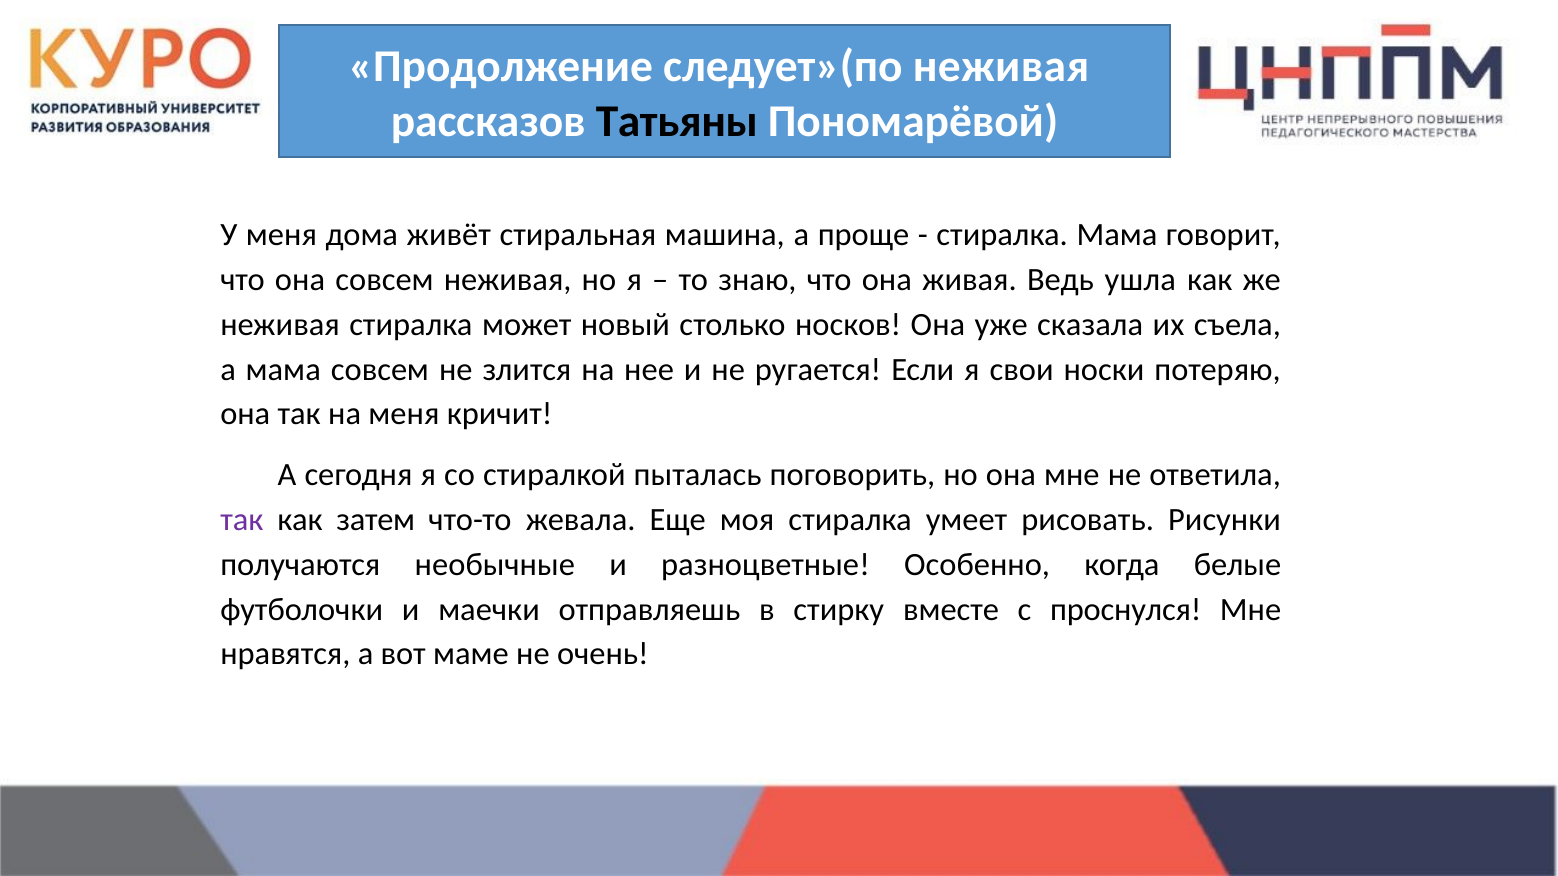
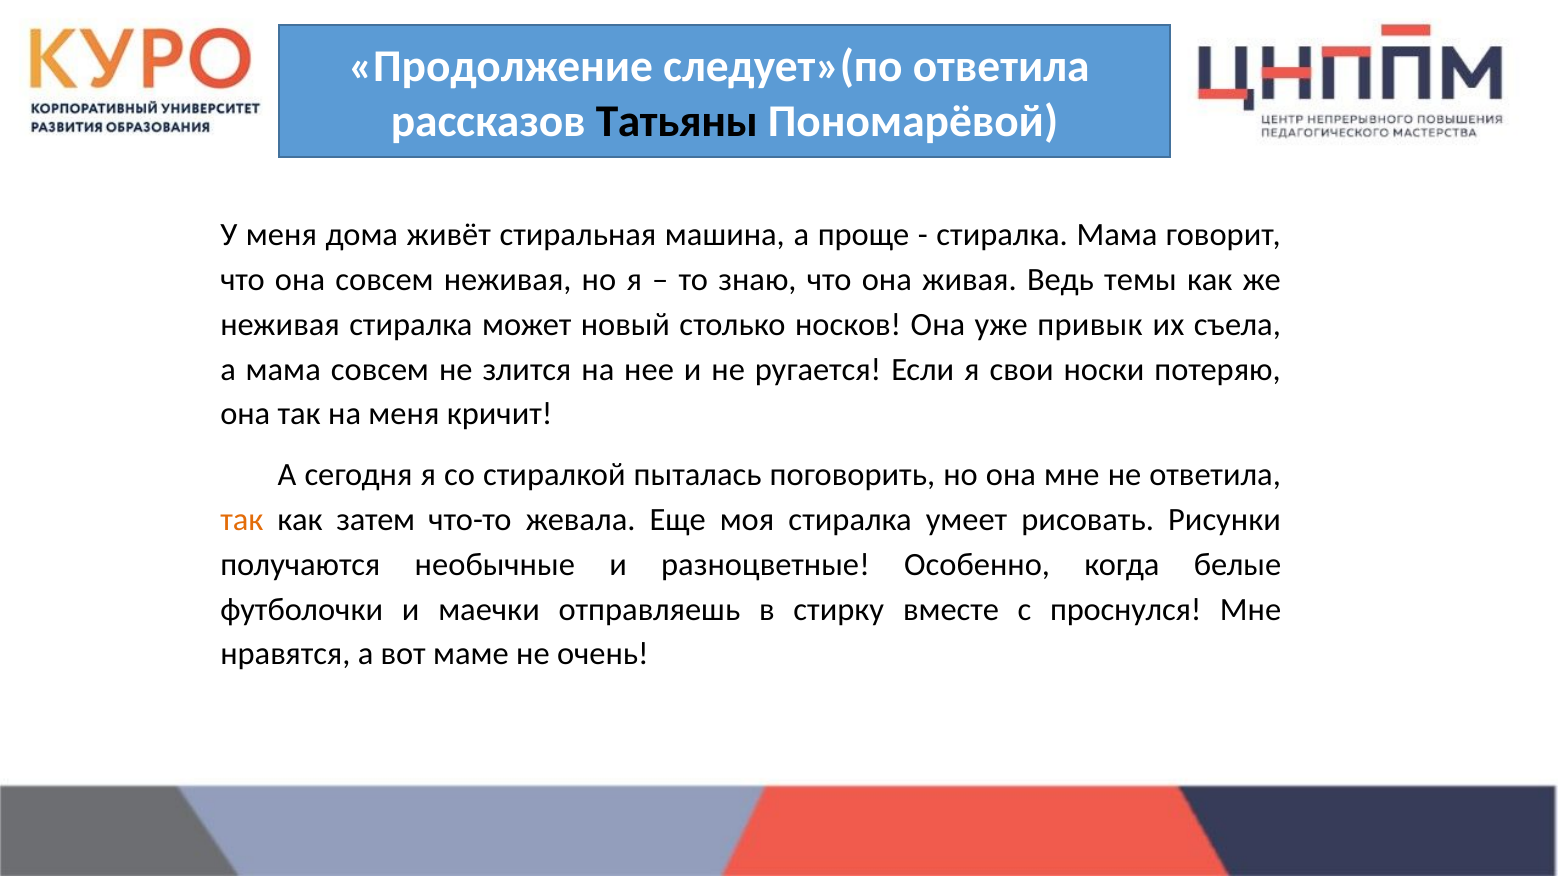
следует»(по неживая: неживая -> ответила
ушла: ушла -> темы
сказала: сказала -> привык
так at (242, 520) colour: purple -> orange
